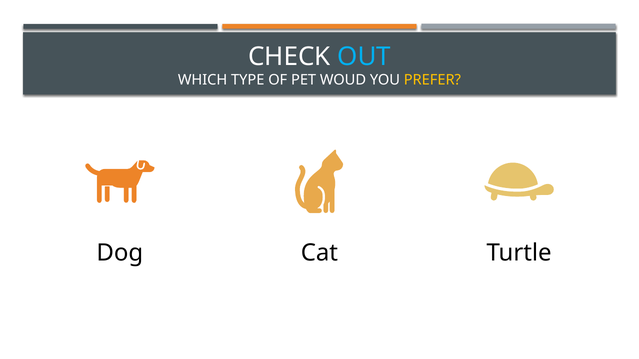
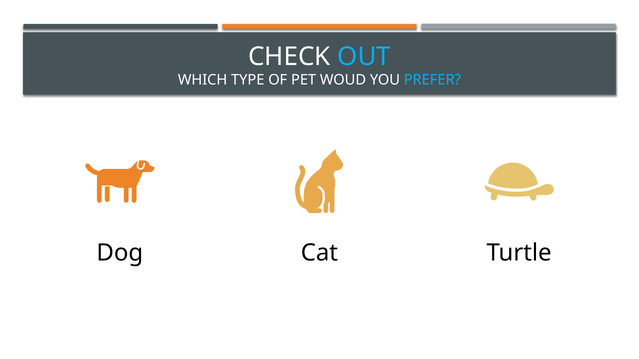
PREFER colour: yellow -> light blue
